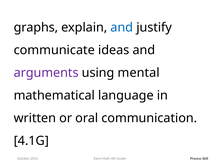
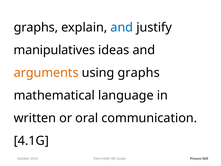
communicate: communicate -> manipulatives
arguments colour: purple -> orange
using mental: mental -> graphs
